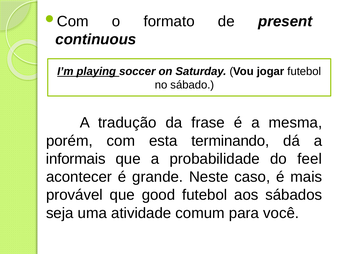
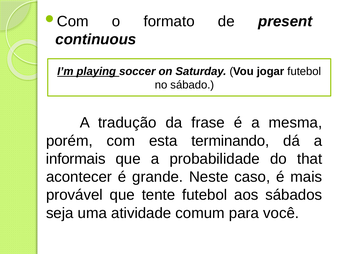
feel: feel -> that
good: good -> tente
